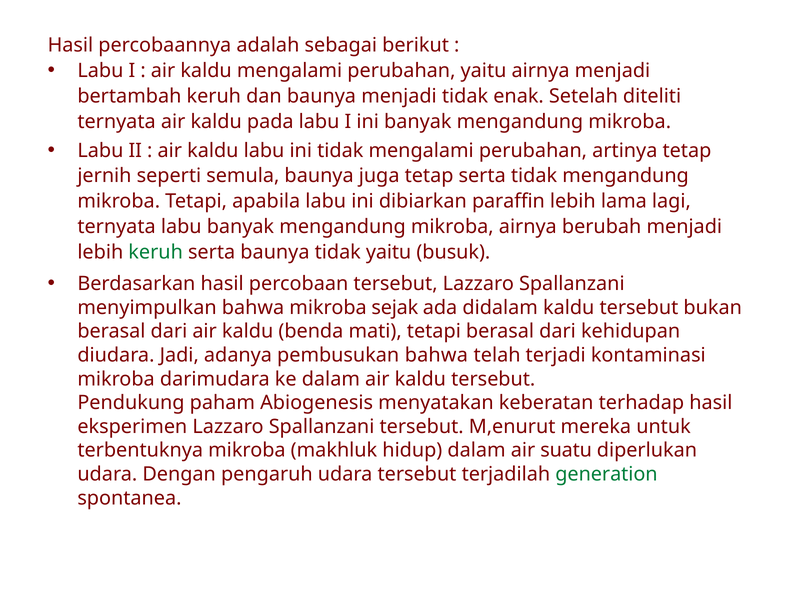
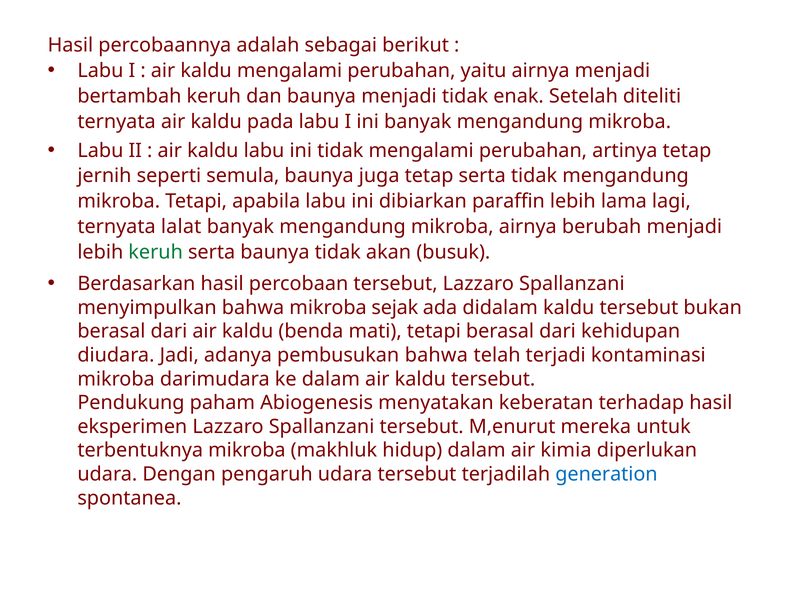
ternyata labu: labu -> lalat
tidak yaitu: yaitu -> akan
suatu: suatu -> kimia
generation colour: green -> blue
